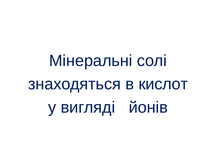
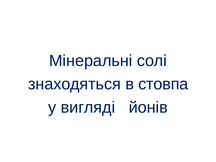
кислот: кислот -> стовпа
